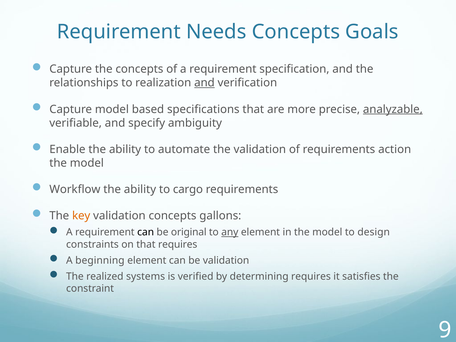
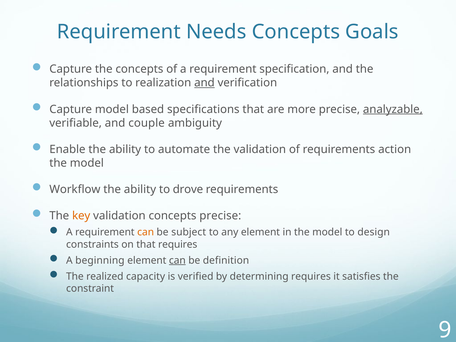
specify: specify -> couple
cargo: cargo -> drove
concepts gallons: gallons -> precise
can at (146, 232) colour: black -> orange
original: original -> subject
any underline: present -> none
can at (177, 260) underline: none -> present
be validation: validation -> definition
systems: systems -> capacity
